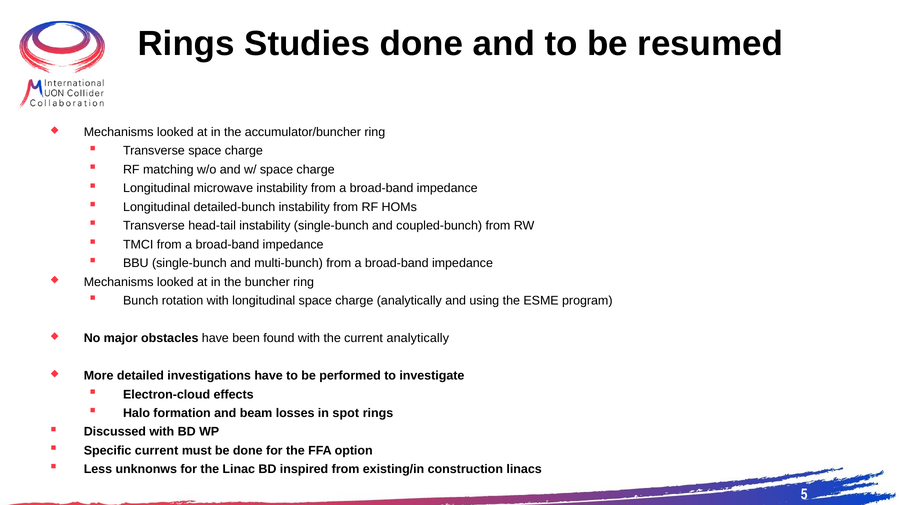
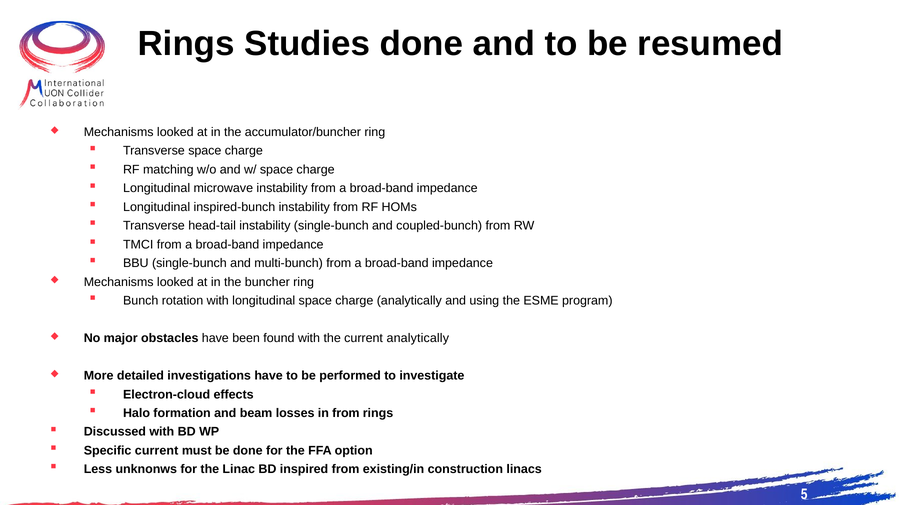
detailed-bunch: detailed-bunch -> inspired-bunch
in spot: spot -> from
